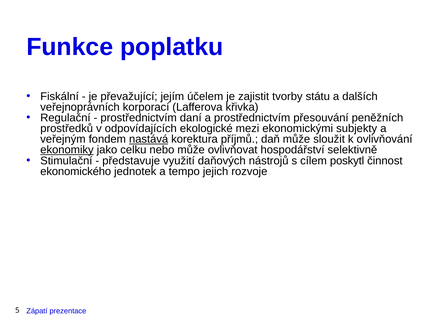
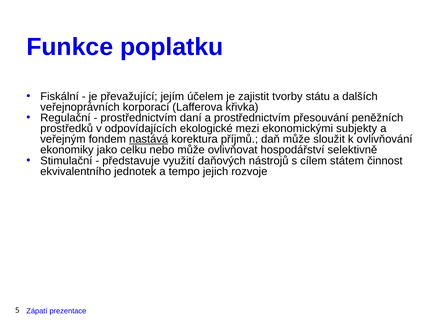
ekonomiky underline: present -> none
poskytl: poskytl -> státem
ekonomického: ekonomického -> ekvivalentního
